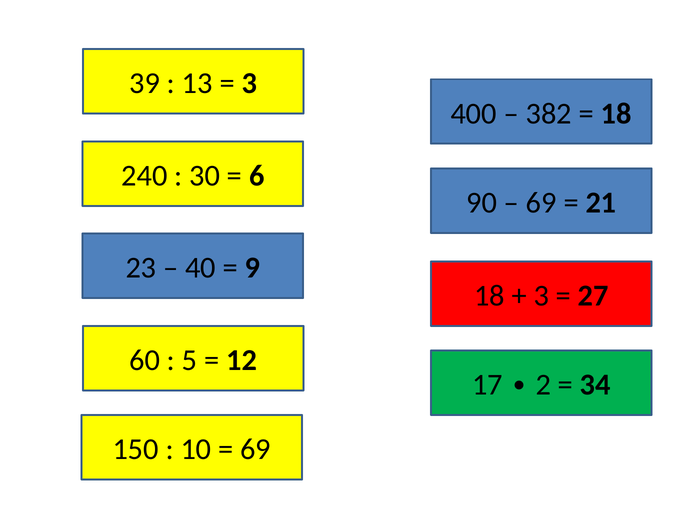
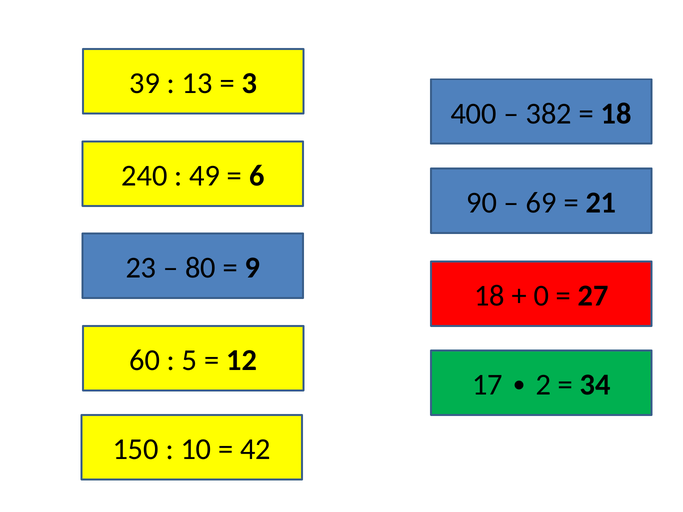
30: 30 -> 49
40: 40 -> 80
3 at (541, 296): 3 -> 0
69 at (255, 450): 69 -> 42
